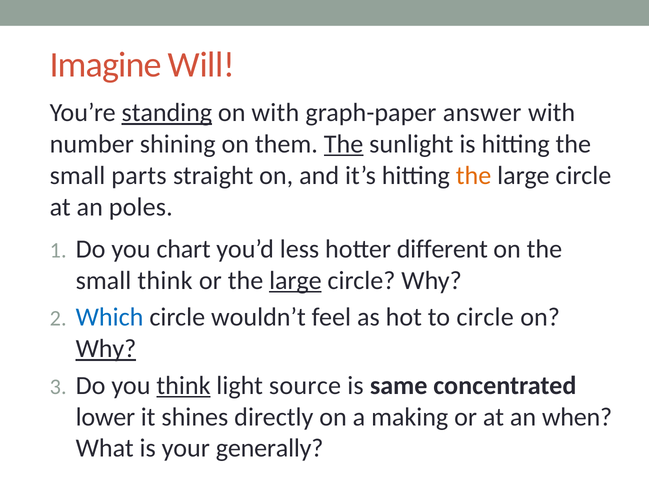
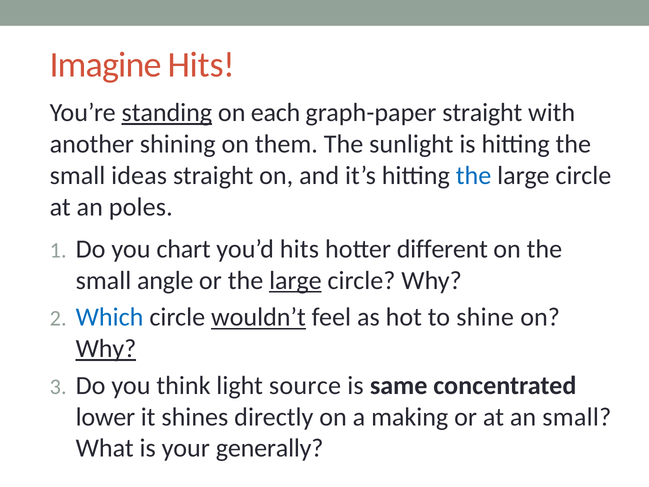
Imagine Will: Will -> Hits
on with: with -> each
graph-paper answer: answer -> straight
number: number -> another
The at (344, 144) underline: present -> none
parts: parts -> ideas
the at (474, 175) colour: orange -> blue
you’d less: less -> hits
small think: think -> angle
wouldn’t underline: none -> present
to circle: circle -> shine
think at (183, 385) underline: present -> none
an when: when -> small
